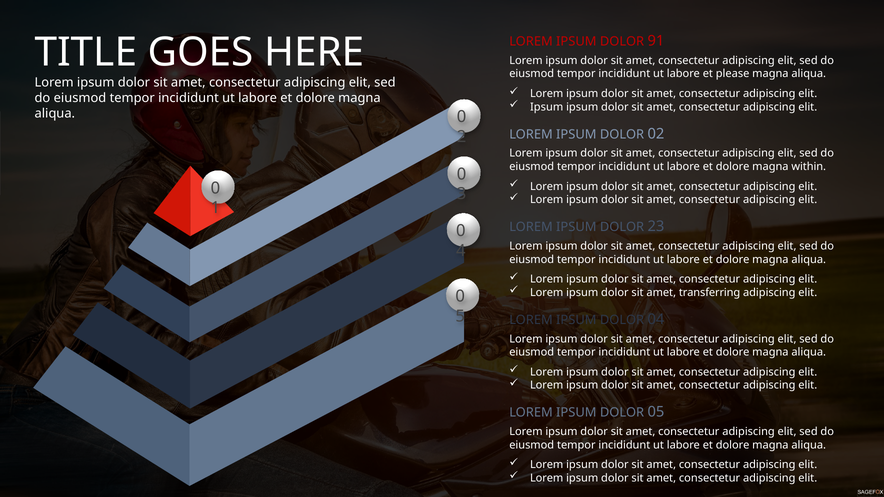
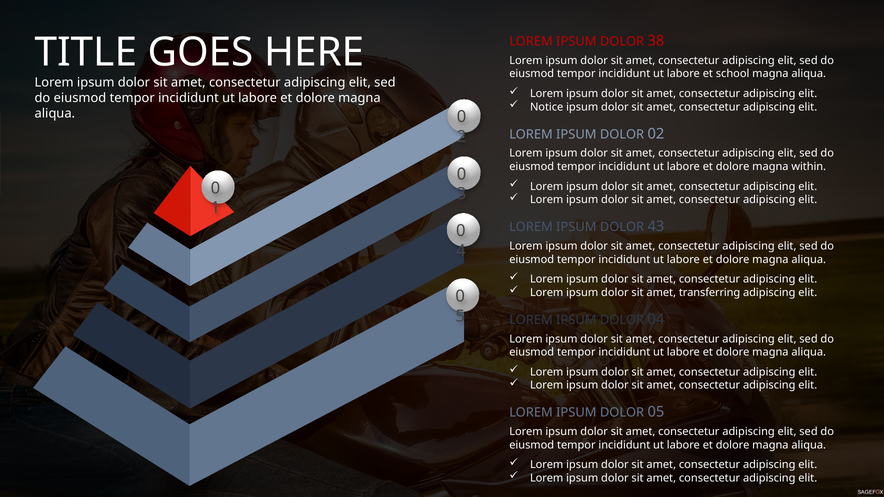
91: 91 -> 38
please: please -> school
Ipsum at (547, 107): Ipsum -> Notice
23: 23 -> 43
